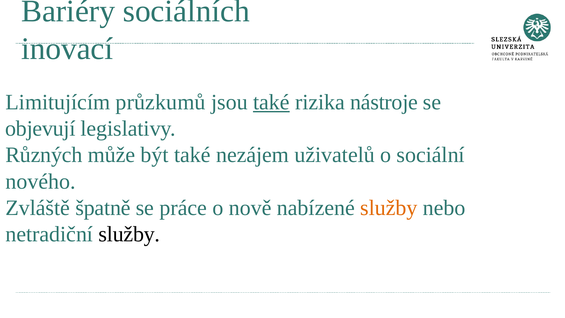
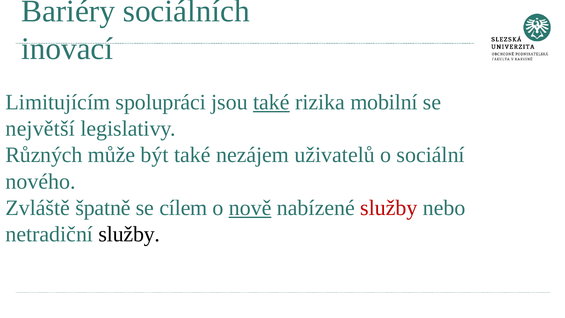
průzkumů: průzkumů -> spolupráci
nástroje: nástroje -> mobilní
objevují: objevují -> největší
práce: práce -> cílem
nově underline: none -> present
služby at (389, 208) colour: orange -> red
